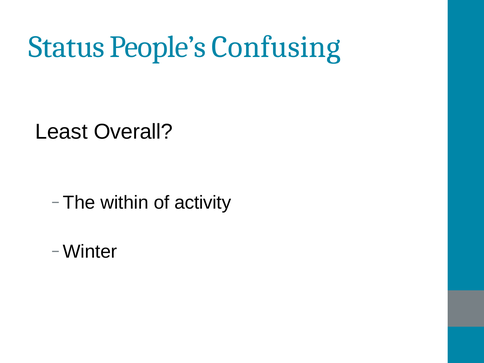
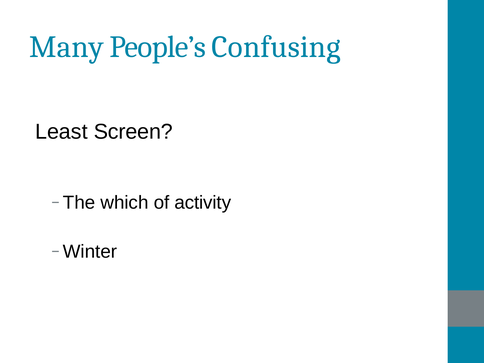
Status: Status -> Many
Overall: Overall -> Screen
within: within -> which
